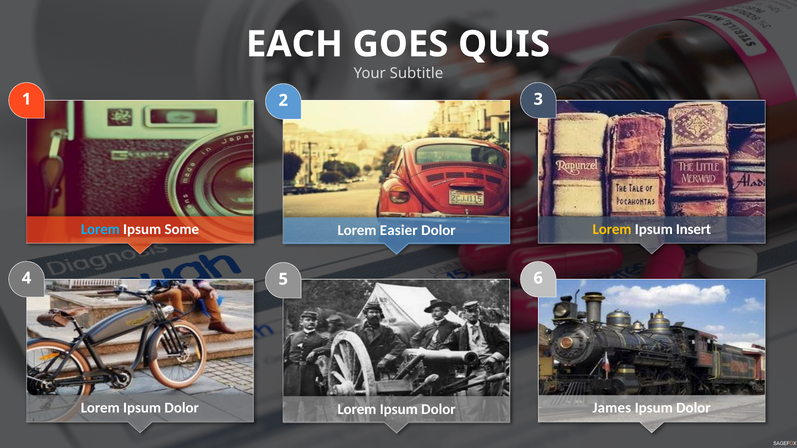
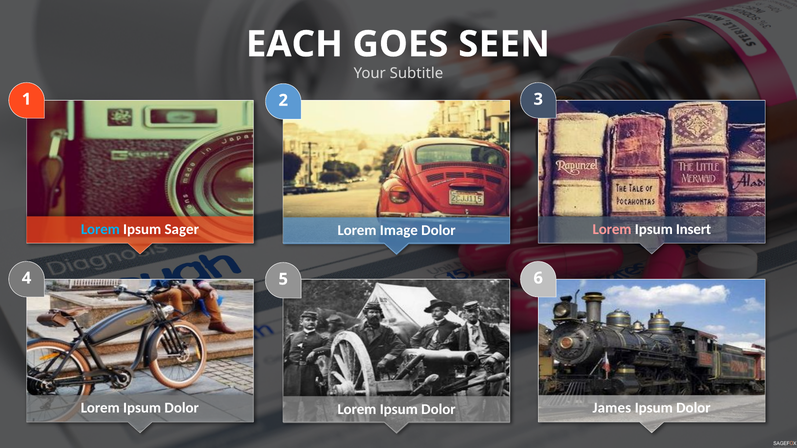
QUIS: QUIS -> SEEN
Some: Some -> Sager
Lorem at (612, 229) colour: yellow -> pink
Easier: Easier -> Image
